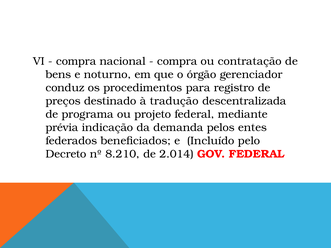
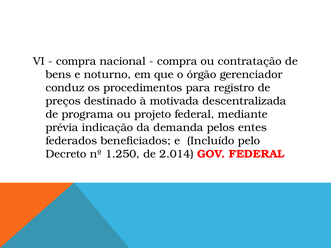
tradução: tradução -> motivada
8.210: 8.210 -> 1.250
